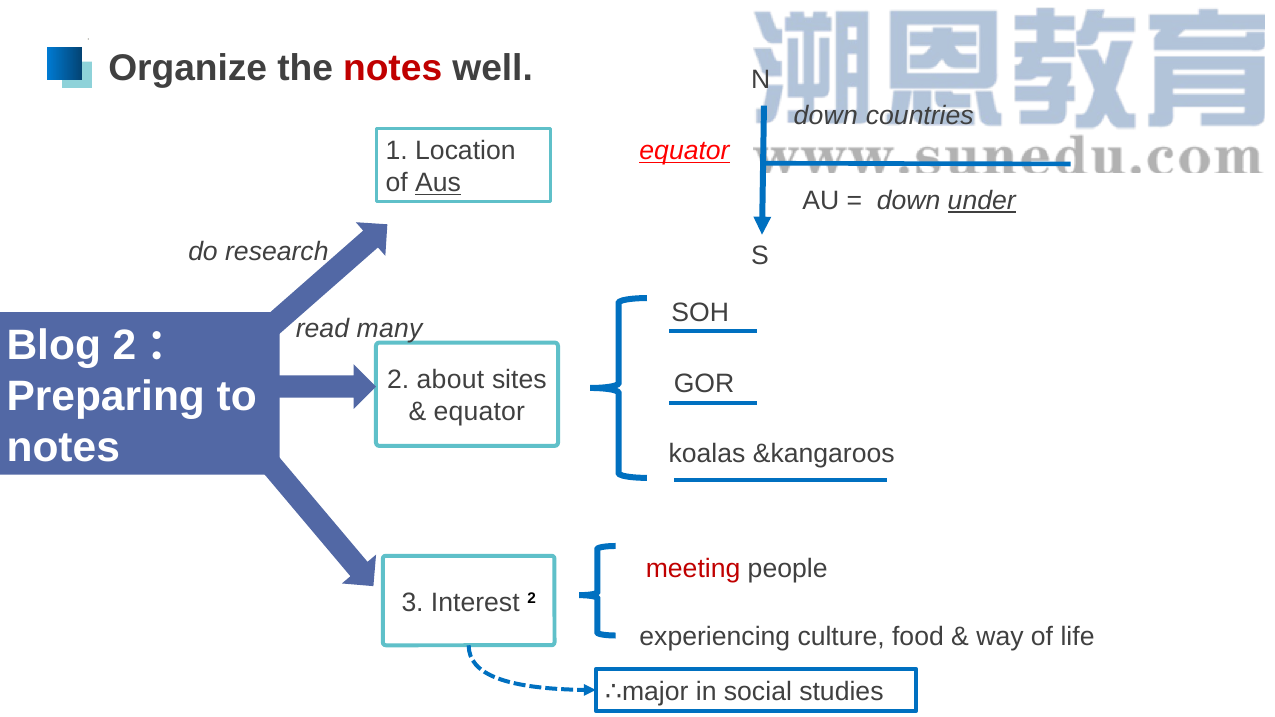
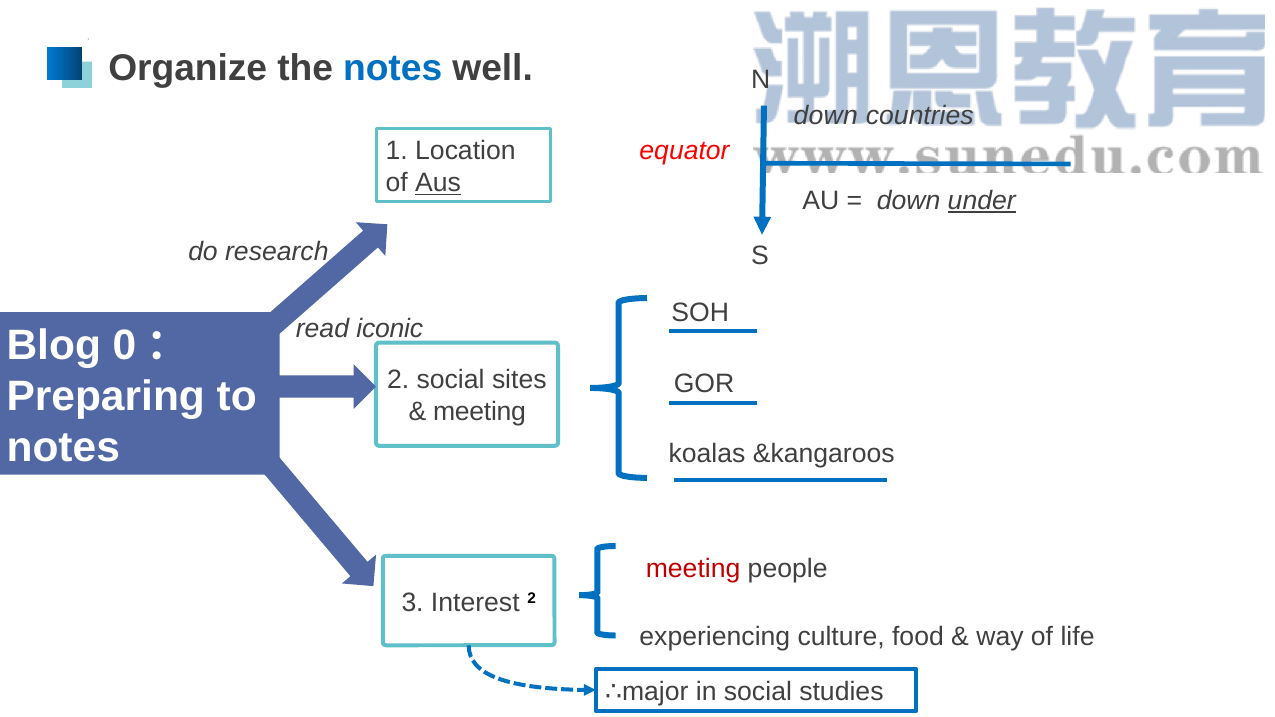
notes at (393, 69) colour: red -> blue
equator at (684, 151) underline: present -> none
many: many -> iconic
Blog 2: 2 -> 0
2 about: about -> social
equator at (479, 412): equator -> meeting
